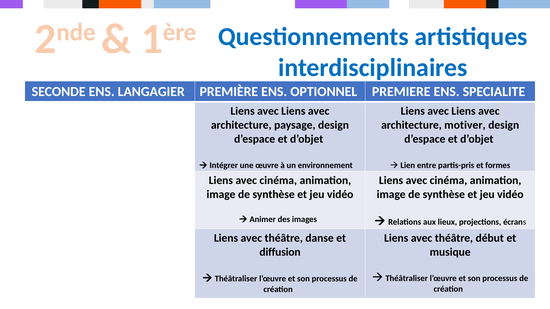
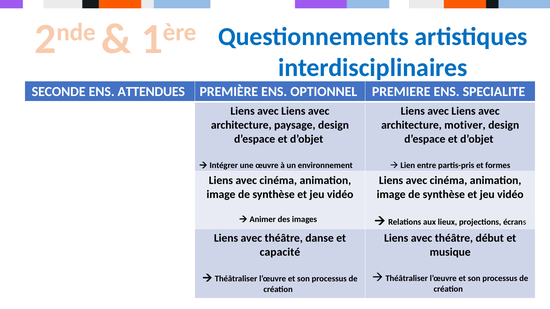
LANGAGIER: LANGAGIER -> ATTENDUES
diffusion: diffusion -> capacité
